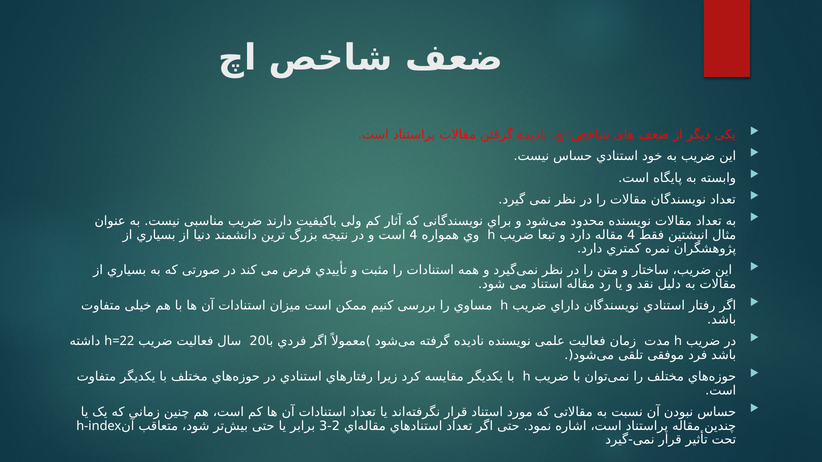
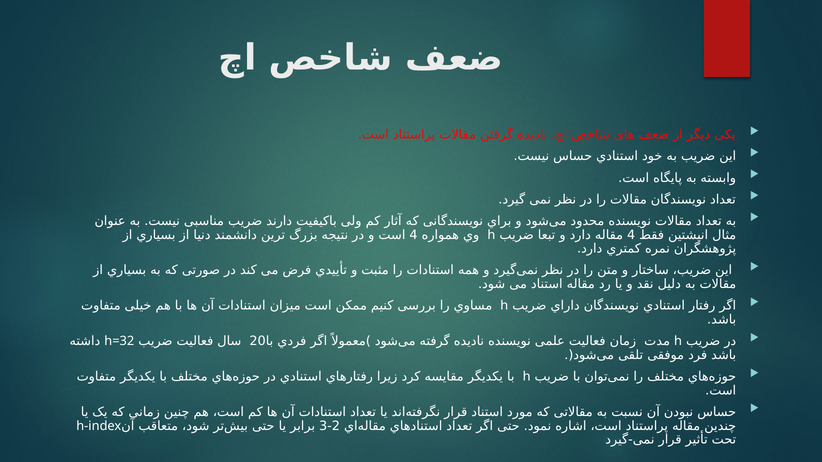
h=22: h=22 -> h=32
